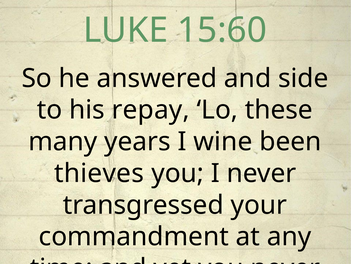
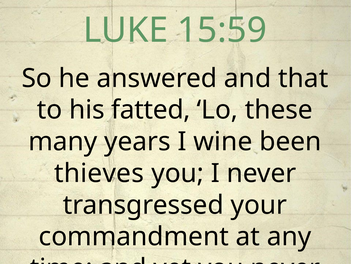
15:60: 15:60 -> 15:59
and side: side -> that
repay: repay -> fatted
